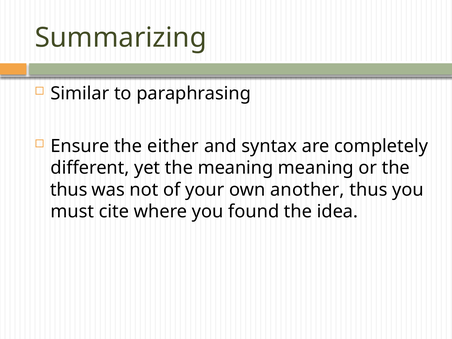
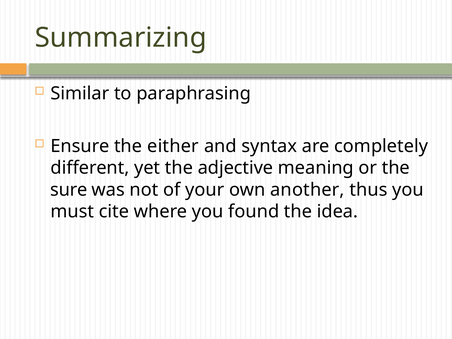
the meaning: meaning -> adjective
thus at (69, 190): thus -> sure
